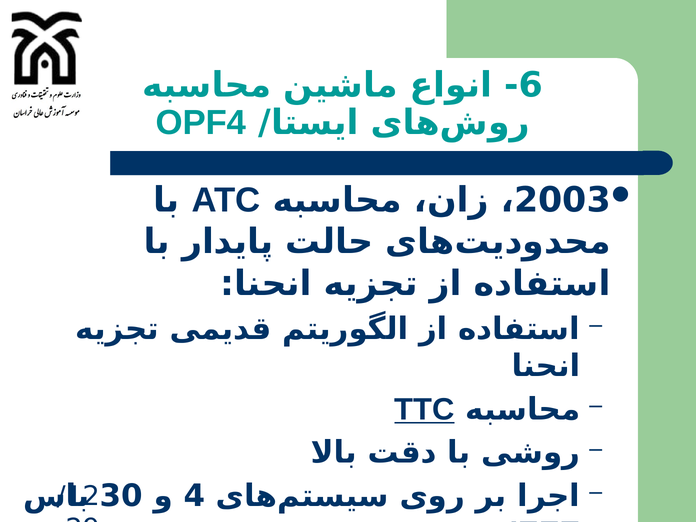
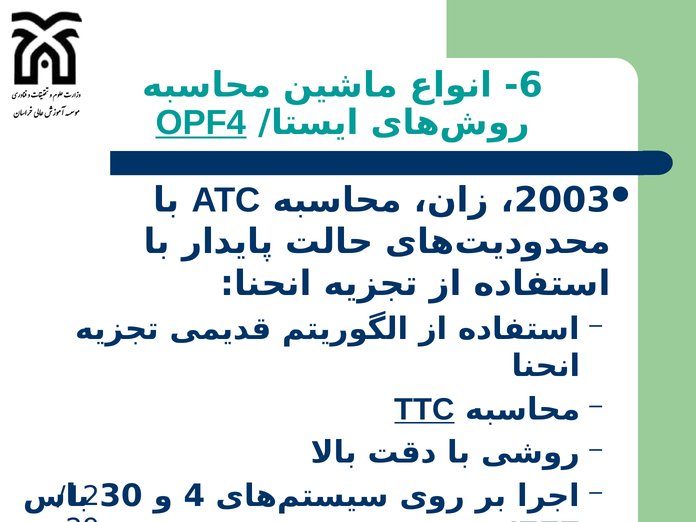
OPF4 underline: none -> present
